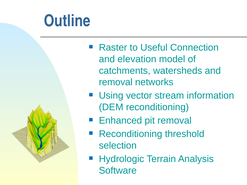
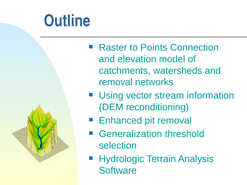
Useful: Useful -> Points
Reconditioning at (131, 134): Reconditioning -> Generalization
